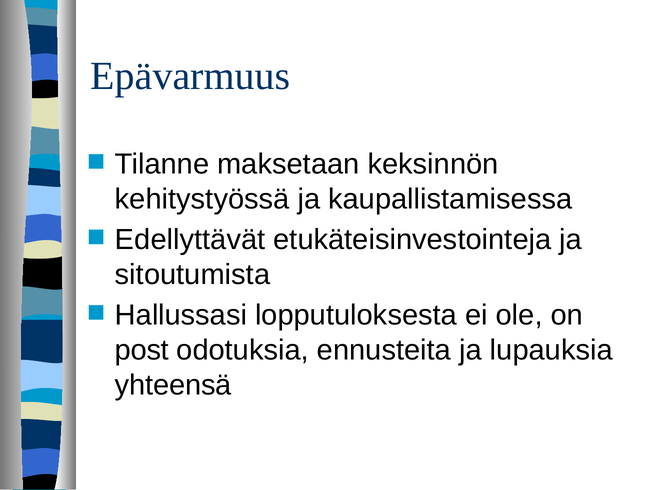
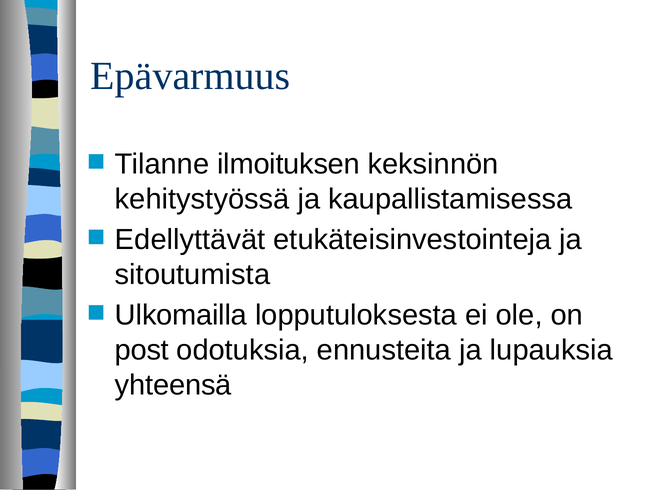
maksetaan: maksetaan -> ilmoituksen
Hallussasi: Hallussasi -> Ulkomailla
